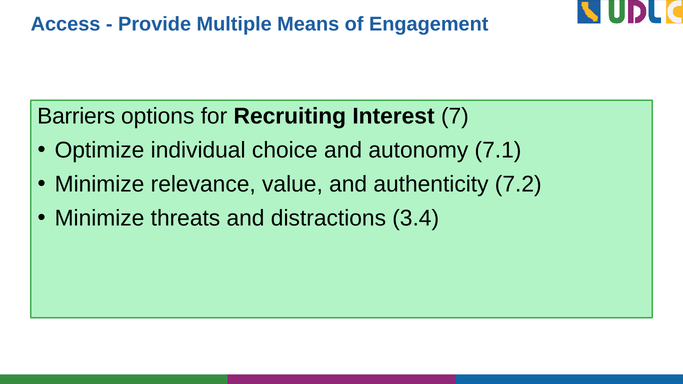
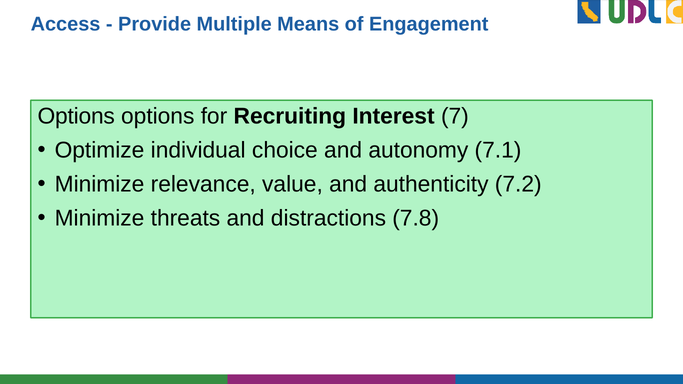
Barriers at (76, 116): Barriers -> Options
3.4: 3.4 -> 7.8
